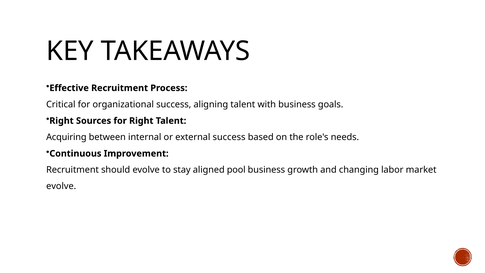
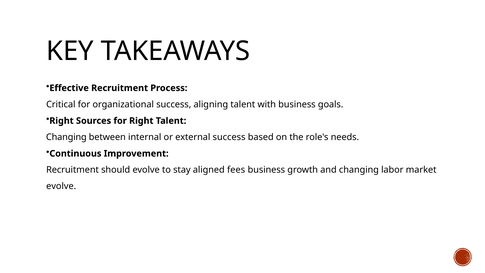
Acquiring at (66, 137): Acquiring -> Changing
pool: pool -> fees
